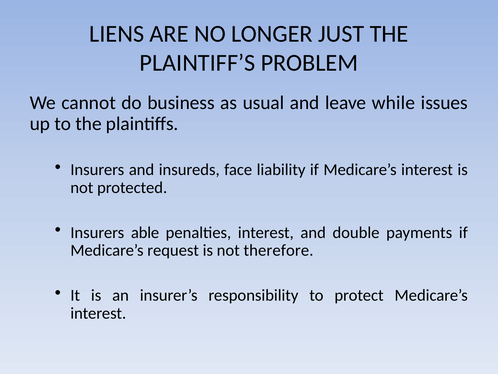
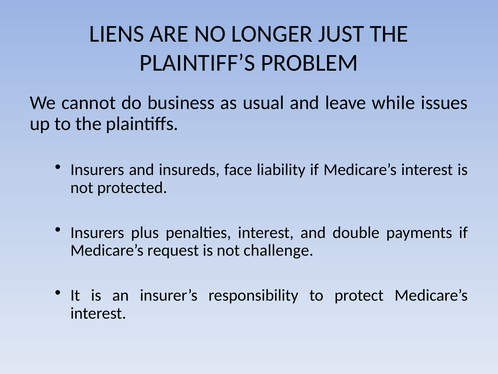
able: able -> plus
therefore: therefore -> challenge
